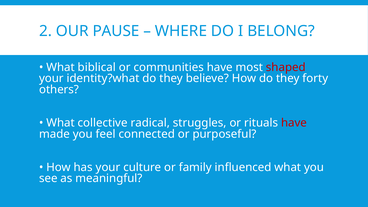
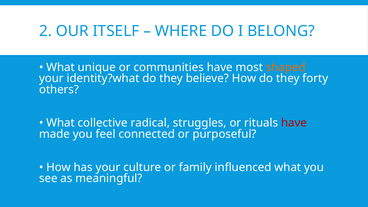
PAUSE: PAUSE -> ITSELF
biblical: biblical -> unique
shaped colour: red -> orange
